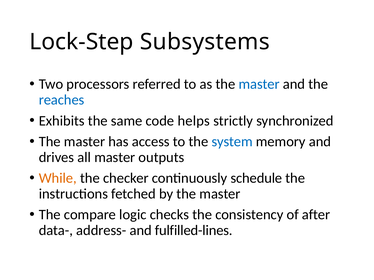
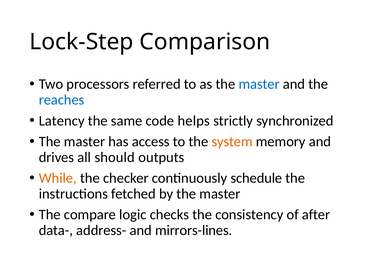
Subsystems: Subsystems -> Comparison
Exhibits: Exhibits -> Latency
system colour: blue -> orange
all master: master -> should
fulfilled-lines: fulfilled-lines -> mirrors-lines
